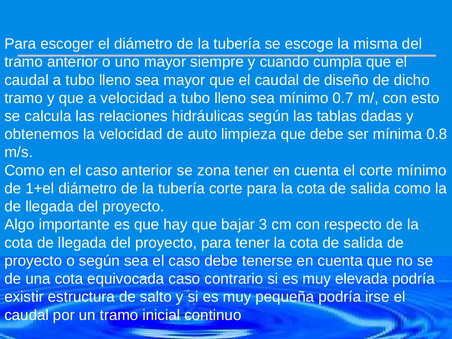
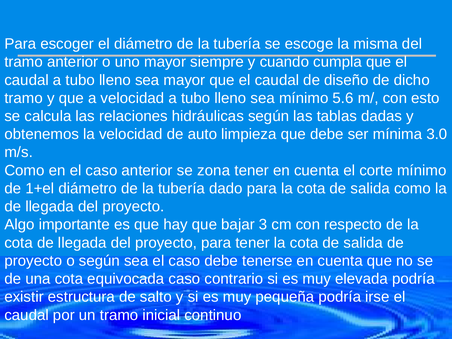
0.7: 0.7 -> 5.6
0.8: 0.8 -> 3.0
tubería corte: corte -> dado
